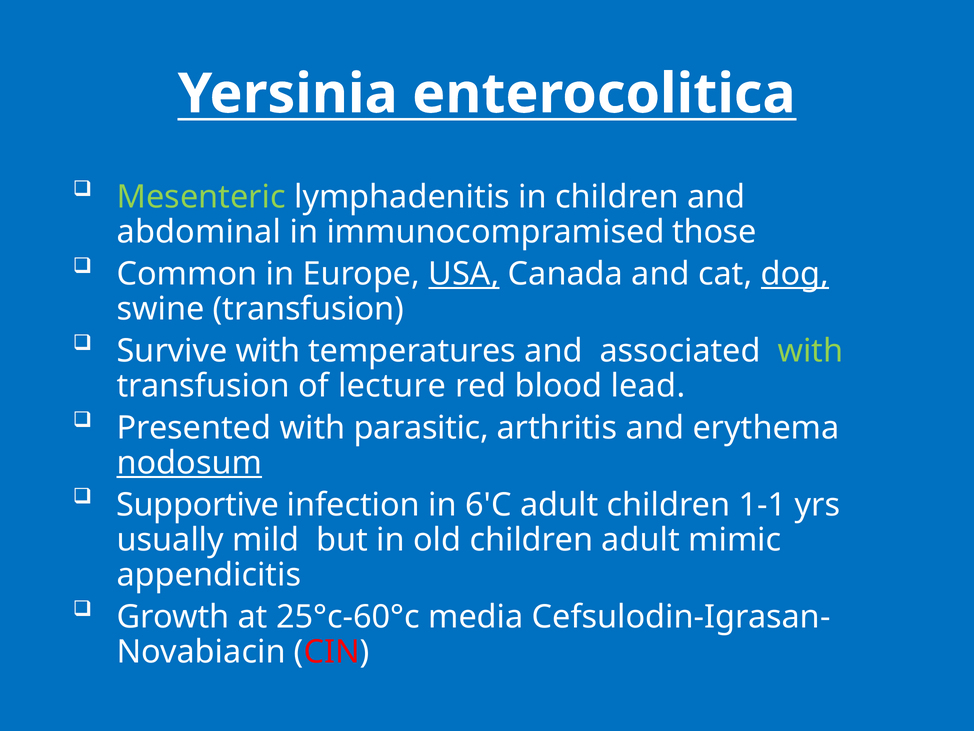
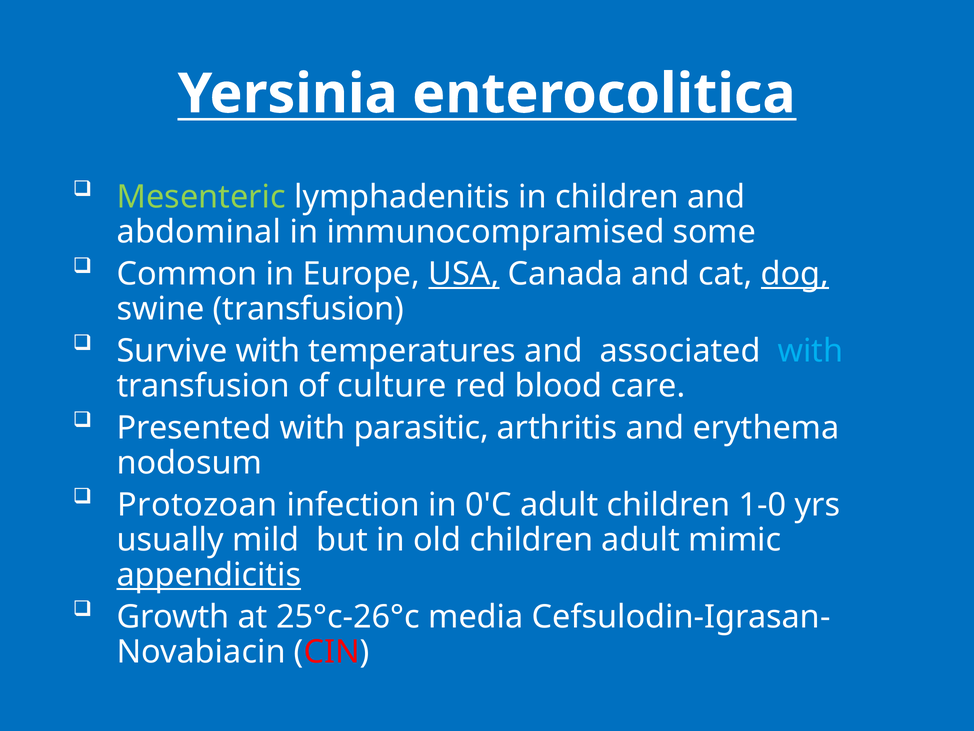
those: those -> some
with at (810, 351) colour: light green -> light blue
lecture: lecture -> culture
lead: lead -> care
nodosum underline: present -> none
Supportive: Supportive -> Protozoan
6'C: 6'C -> 0'C
1-1: 1-1 -> 1-0
appendicitis underline: none -> present
25°c-60°c: 25°c-60°c -> 25°c-26°c
